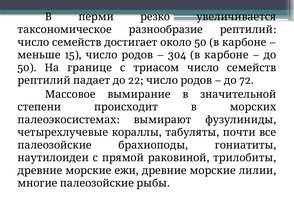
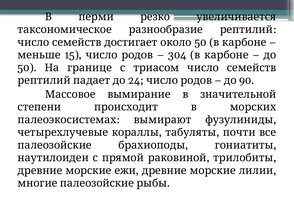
22: 22 -> 24
72: 72 -> 90
